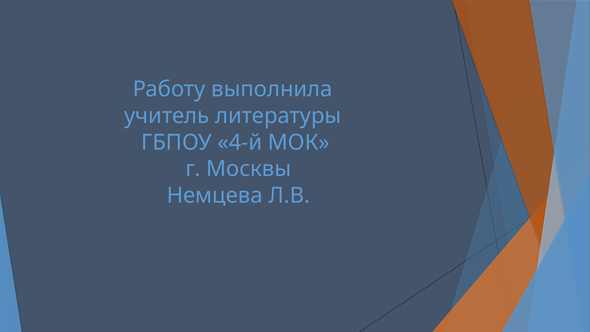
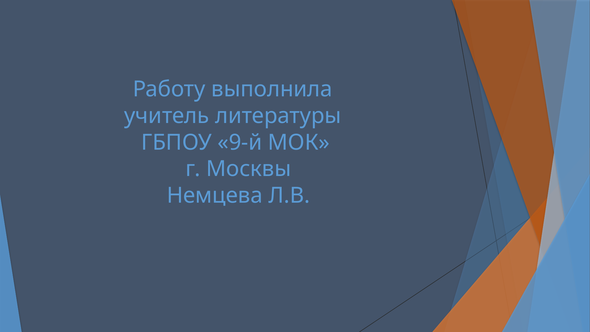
4-й: 4-й -> 9-й
